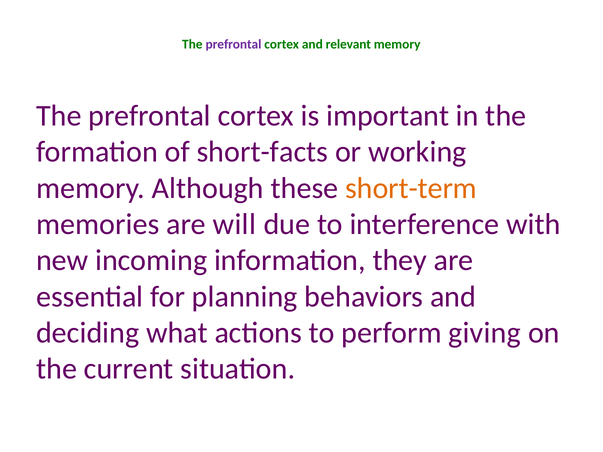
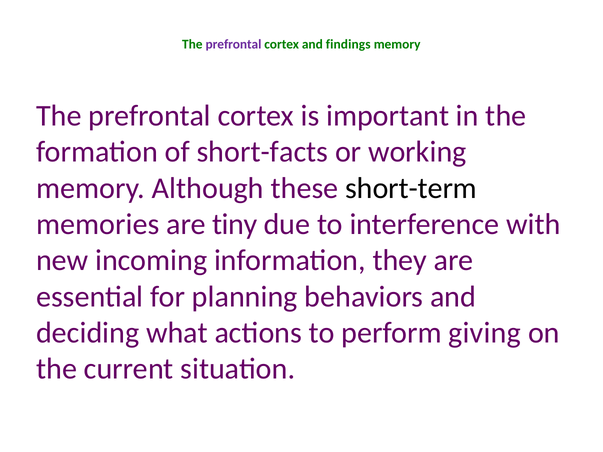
relevant: relevant -> findings
short-term colour: orange -> black
will: will -> tiny
